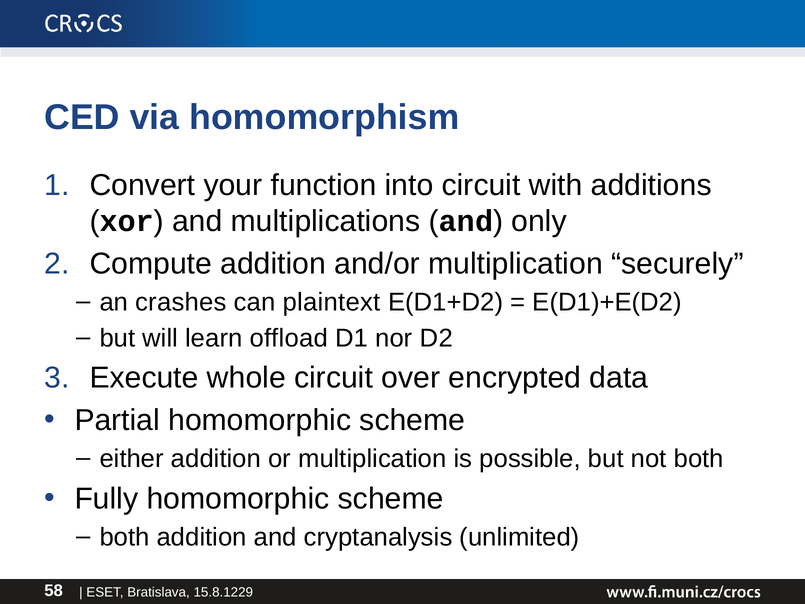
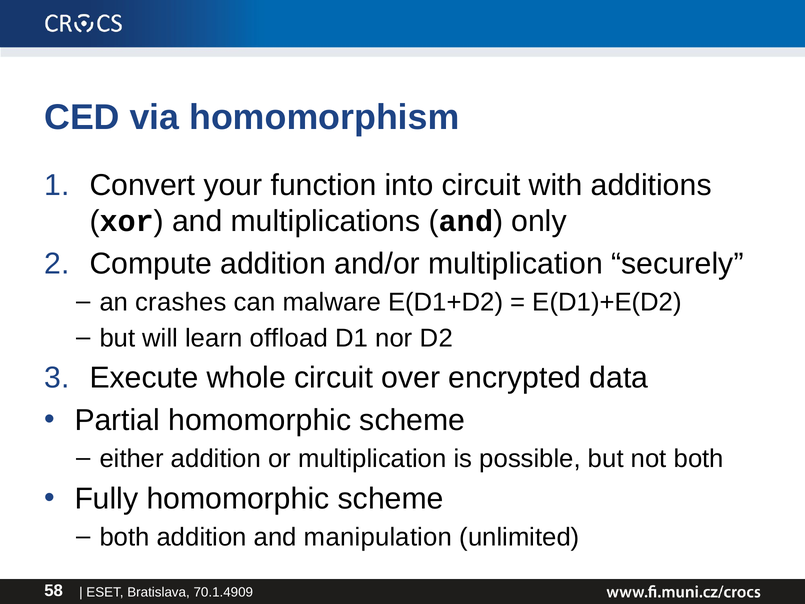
plaintext: plaintext -> malware
cryptanalysis: cryptanalysis -> manipulation
15.8.1229: 15.8.1229 -> 70.1.4909
